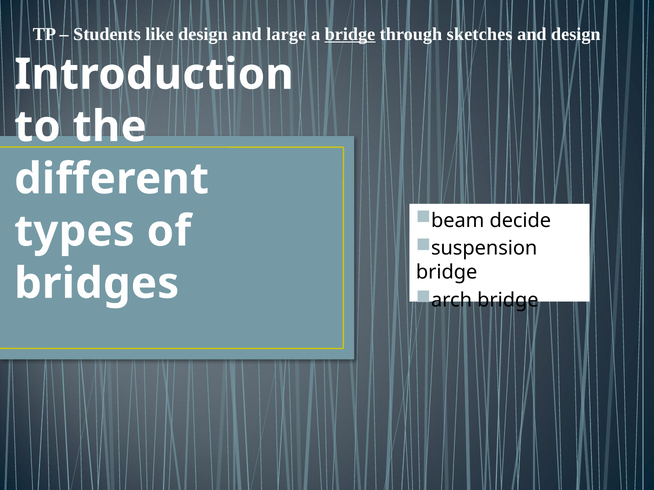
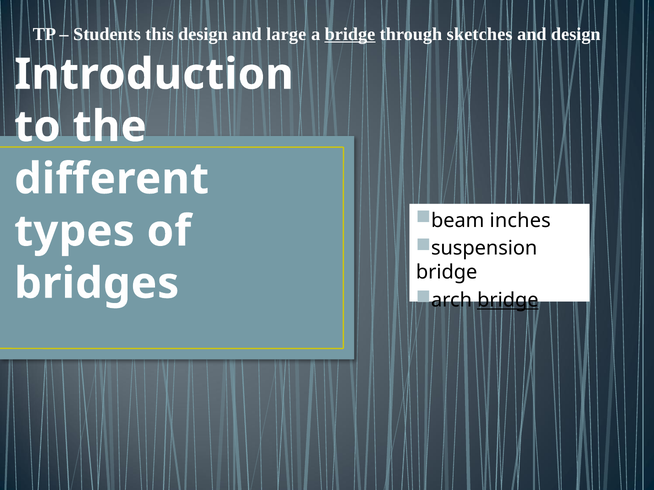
like: like -> this
decide: decide -> inches
bridge at (508, 301) underline: none -> present
